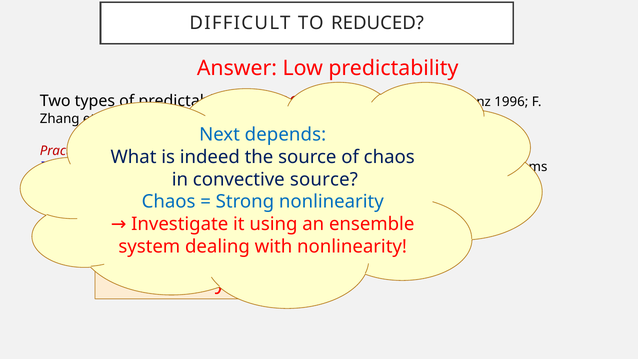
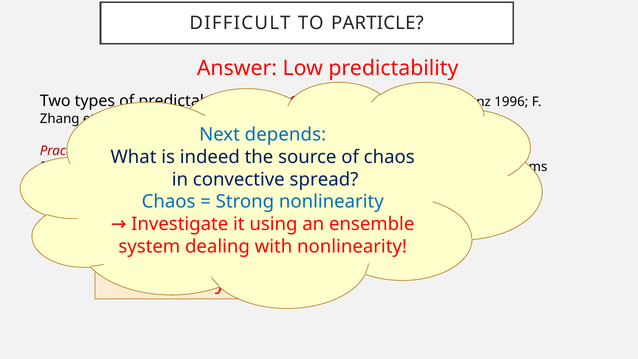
REDUCED: REDUCED -> PARTICLE
convective source: source -> spread
